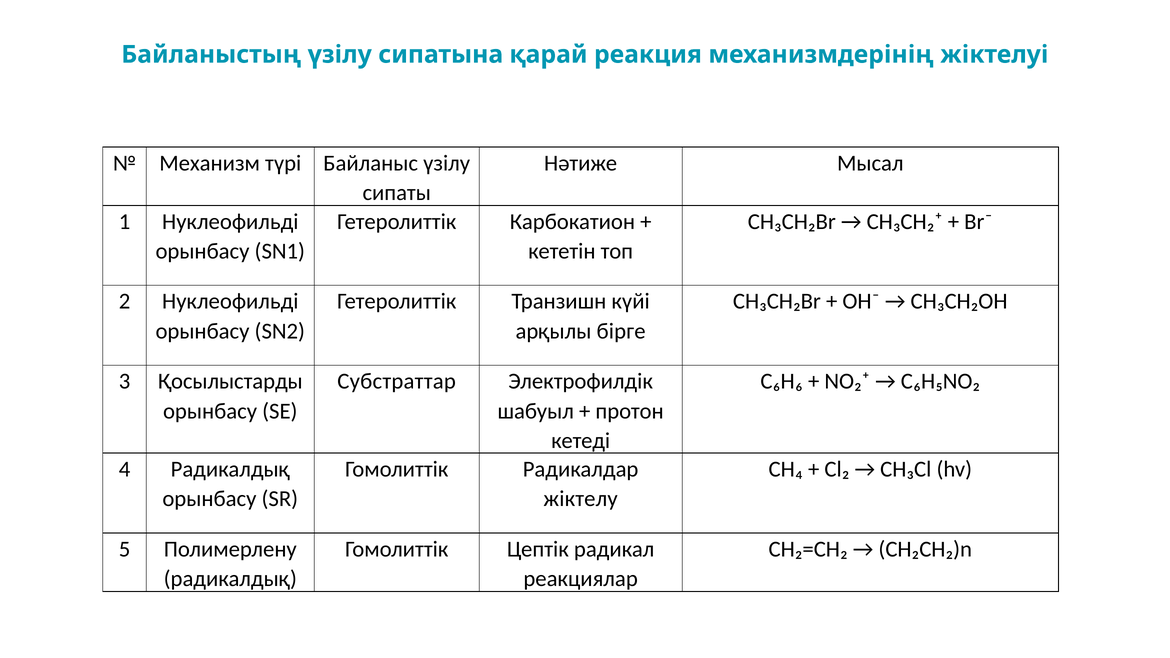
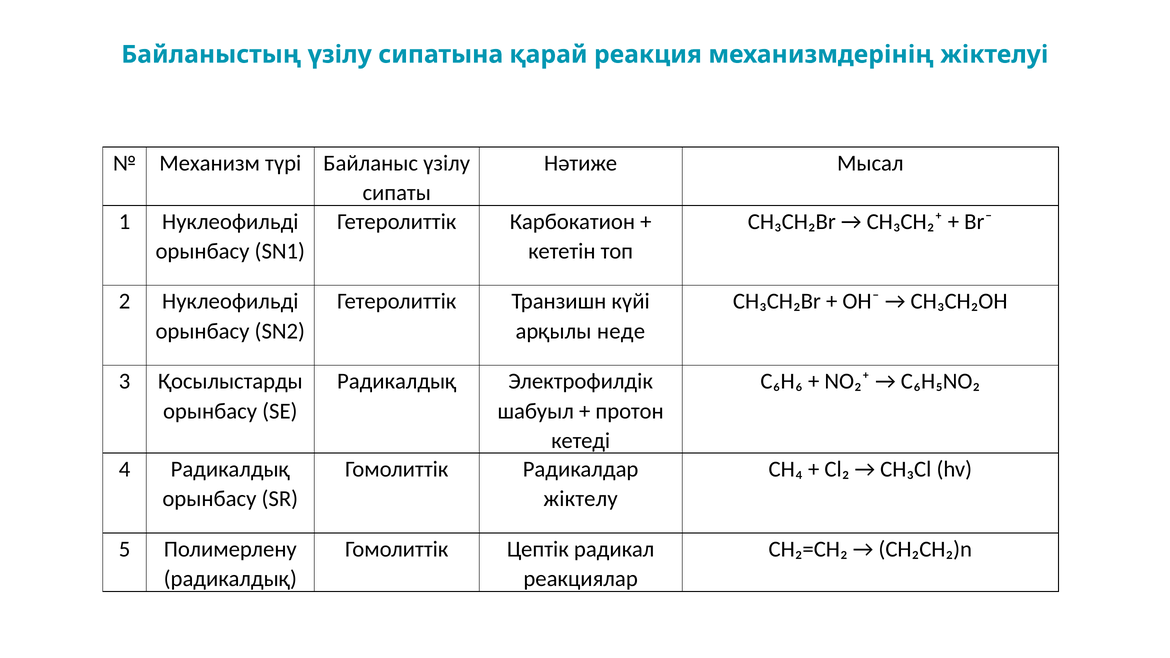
бірге: бірге -> неде
Субстраттар at (397, 382): Субстраттар -> Радикалдық
